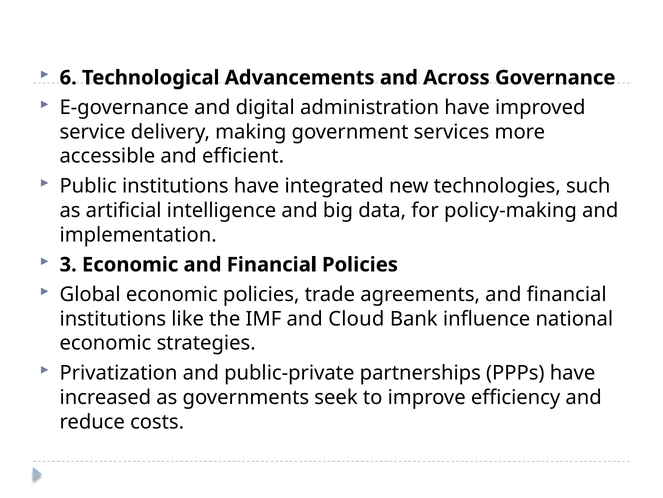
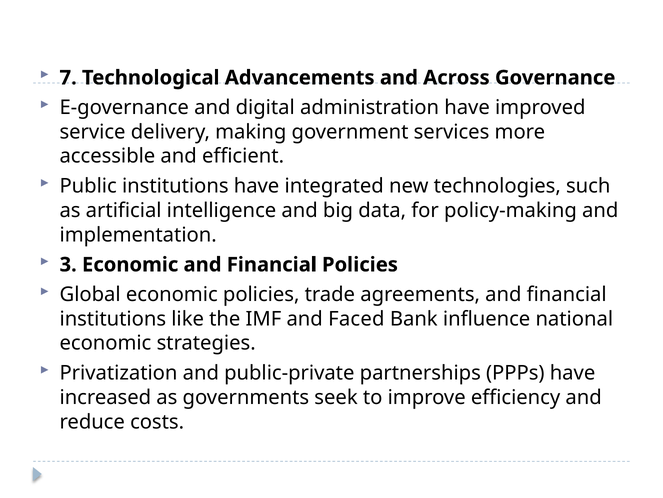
6: 6 -> 7
Cloud: Cloud -> Faced
